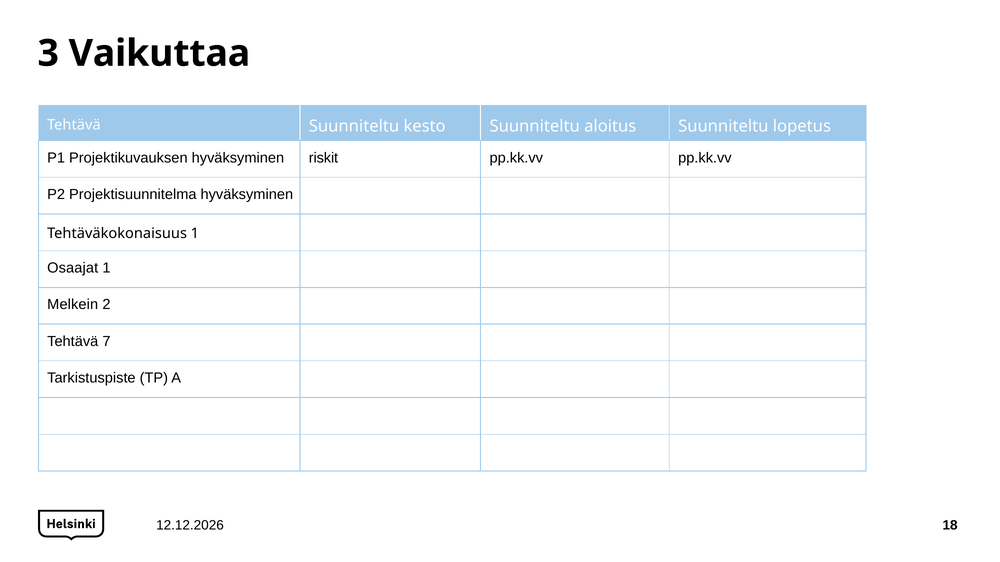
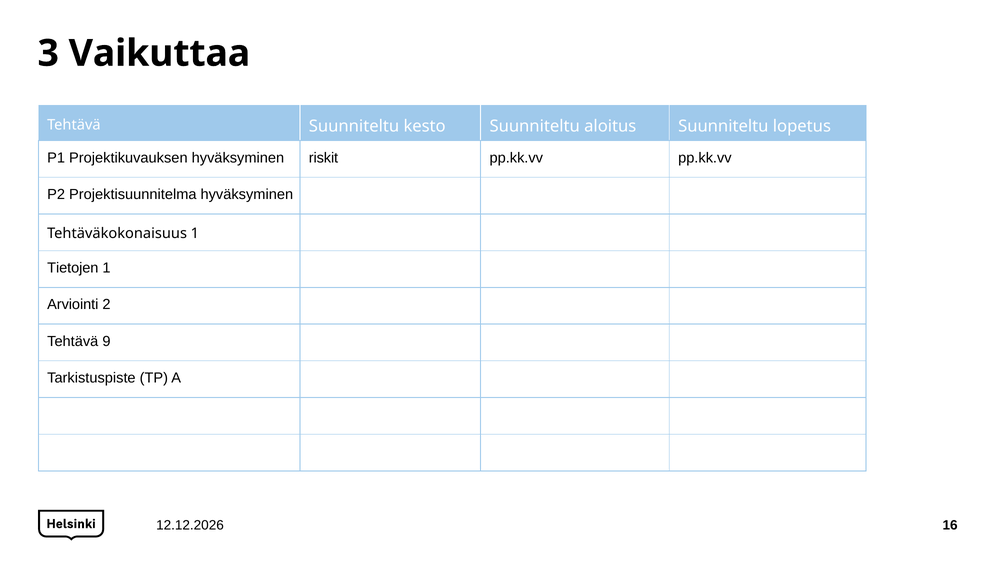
Osaajat: Osaajat -> Tietojen
Melkein: Melkein -> Arviointi
7: 7 -> 9
18: 18 -> 16
